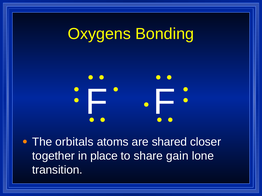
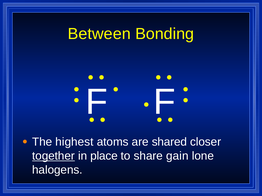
Oxygens: Oxygens -> Between
orbitals: orbitals -> highest
together underline: none -> present
transition: transition -> halogens
